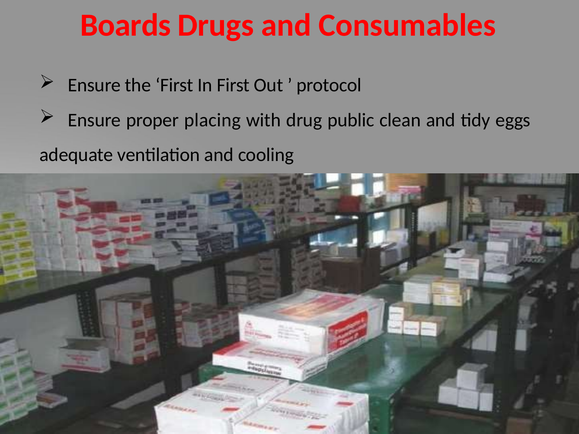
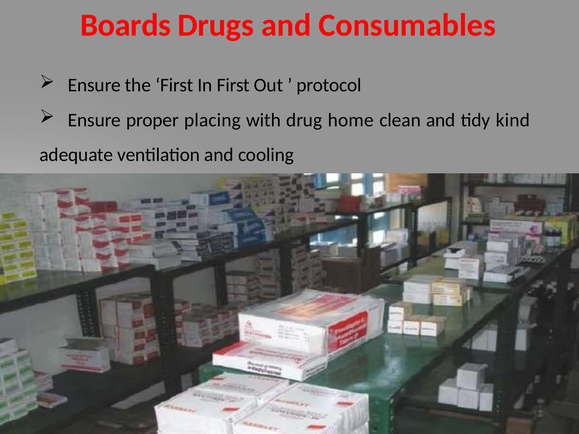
public: public -> home
eggs: eggs -> kind
